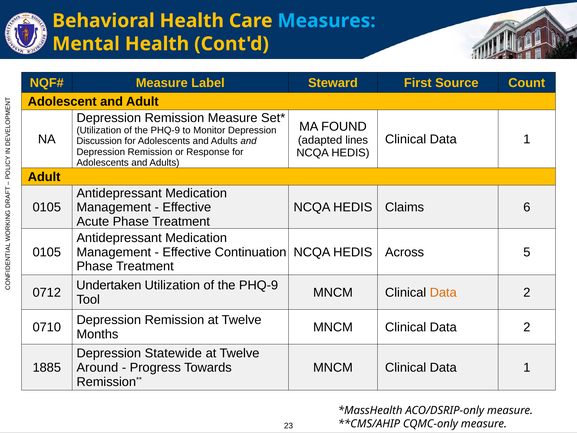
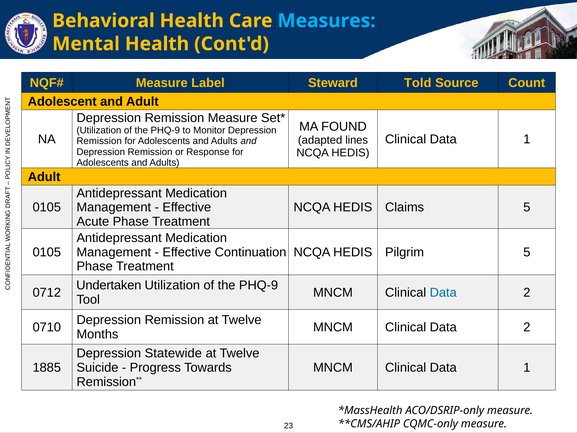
First: First -> Told
Discussion at (99, 141): Discussion -> Remission
Claims 6: 6 -> 5
Across: Across -> Pilgrim
Data at (443, 292) colour: orange -> blue
Around: Around -> Suicide
